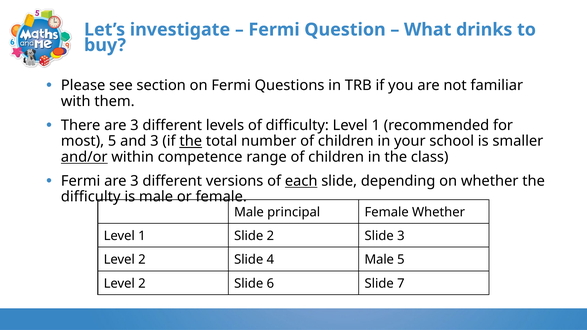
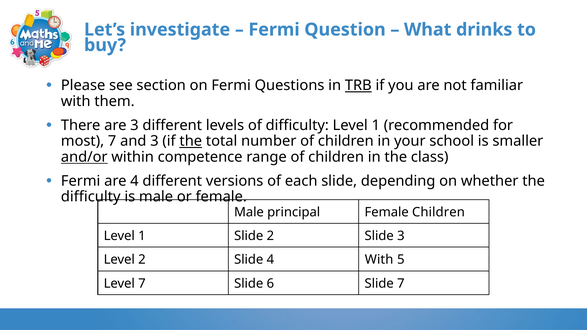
TRB underline: none -> present
most 5: 5 -> 7
3 at (134, 181): 3 -> 4
each underline: present -> none
Female Whether: Whether -> Children
4 Male: Male -> With
2 at (142, 284): 2 -> 7
